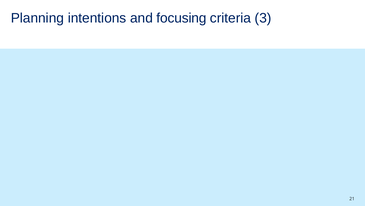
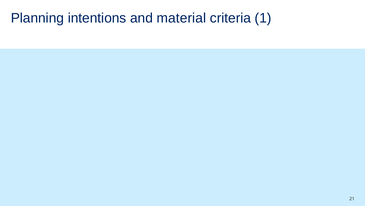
focusing: focusing -> material
3: 3 -> 1
